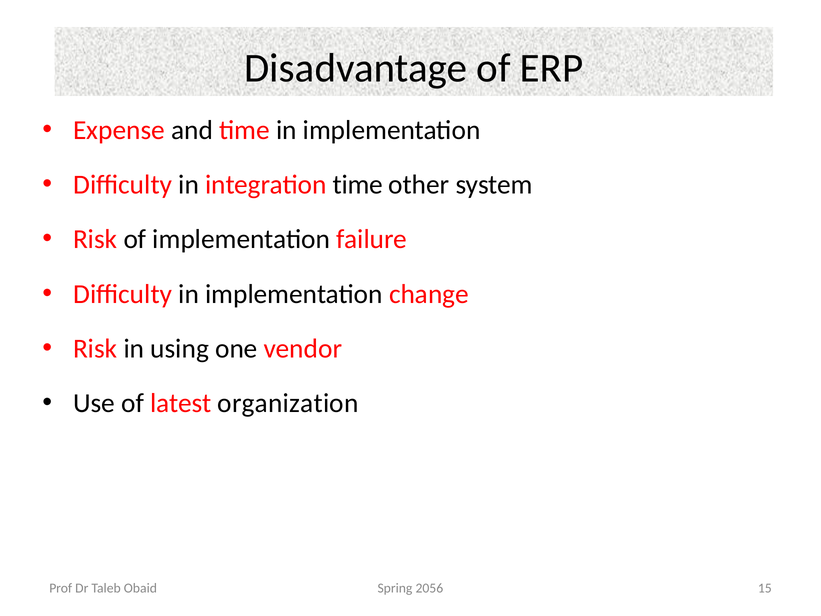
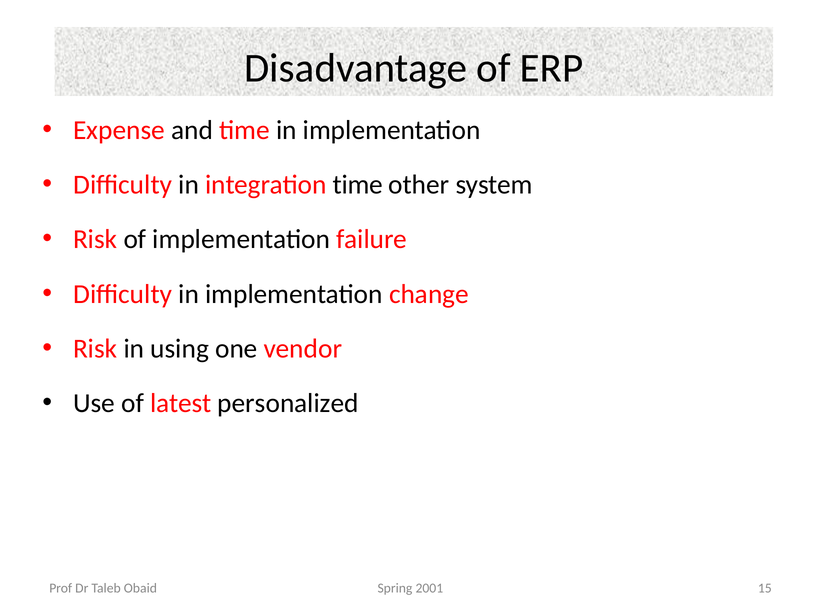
organization: organization -> personalized
2056: 2056 -> 2001
